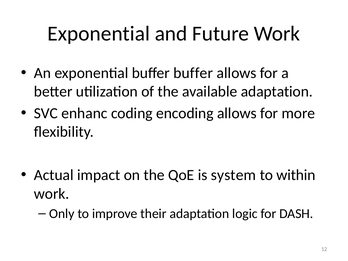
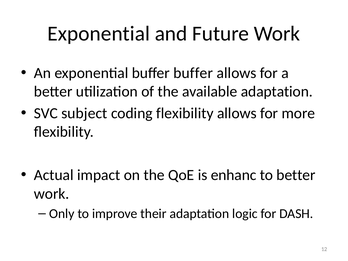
enhanc: enhanc -> subject
coding encoding: encoding -> flexibility
system: system -> enhanc
to within: within -> better
